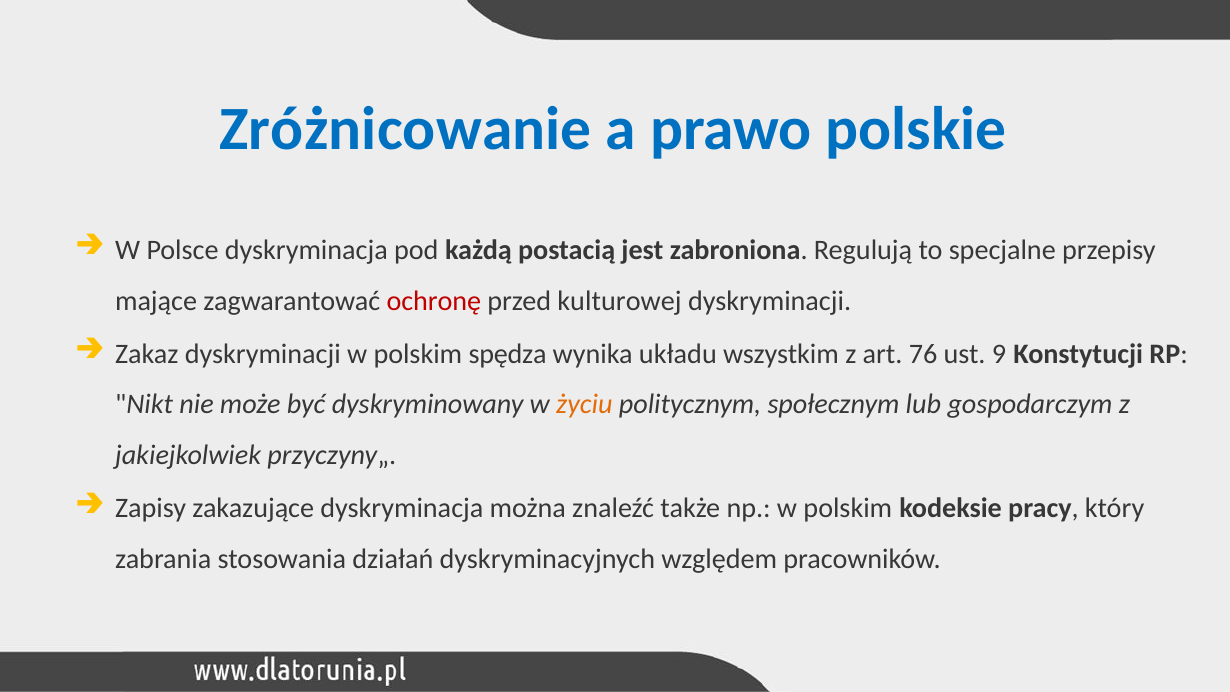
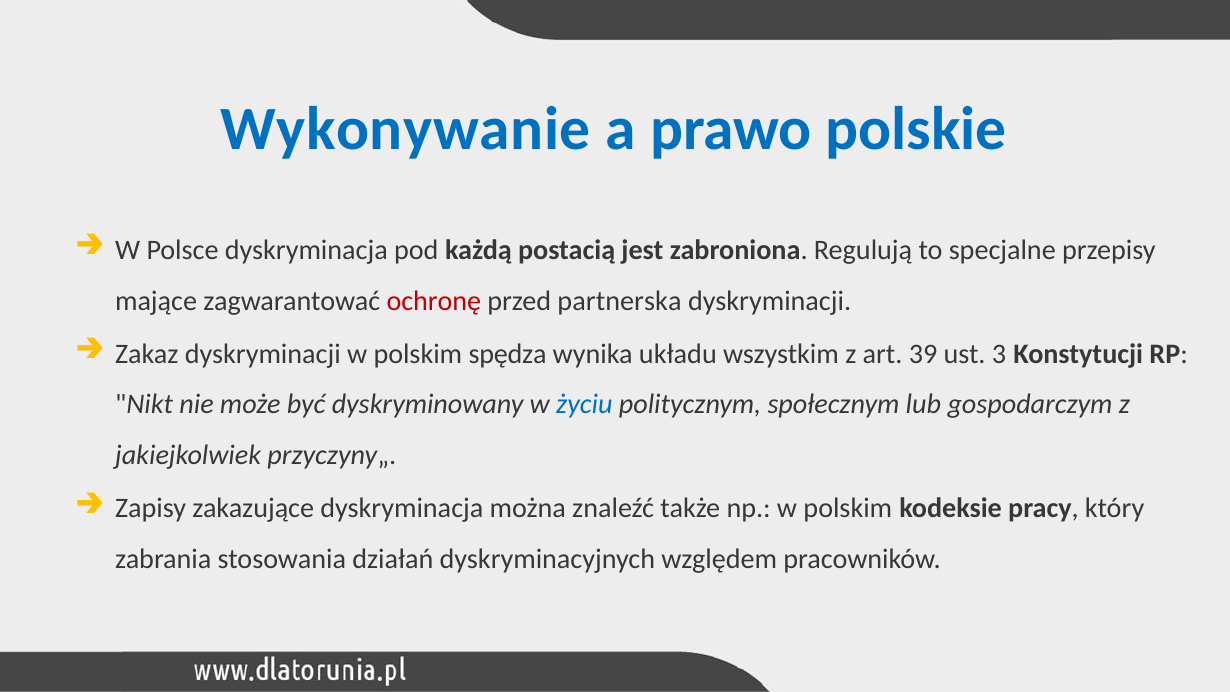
Zróżnicowanie: Zróżnicowanie -> Wykonywanie
kulturowej: kulturowej -> partnerska
76: 76 -> 39
9: 9 -> 3
życiu colour: orange -> blue
